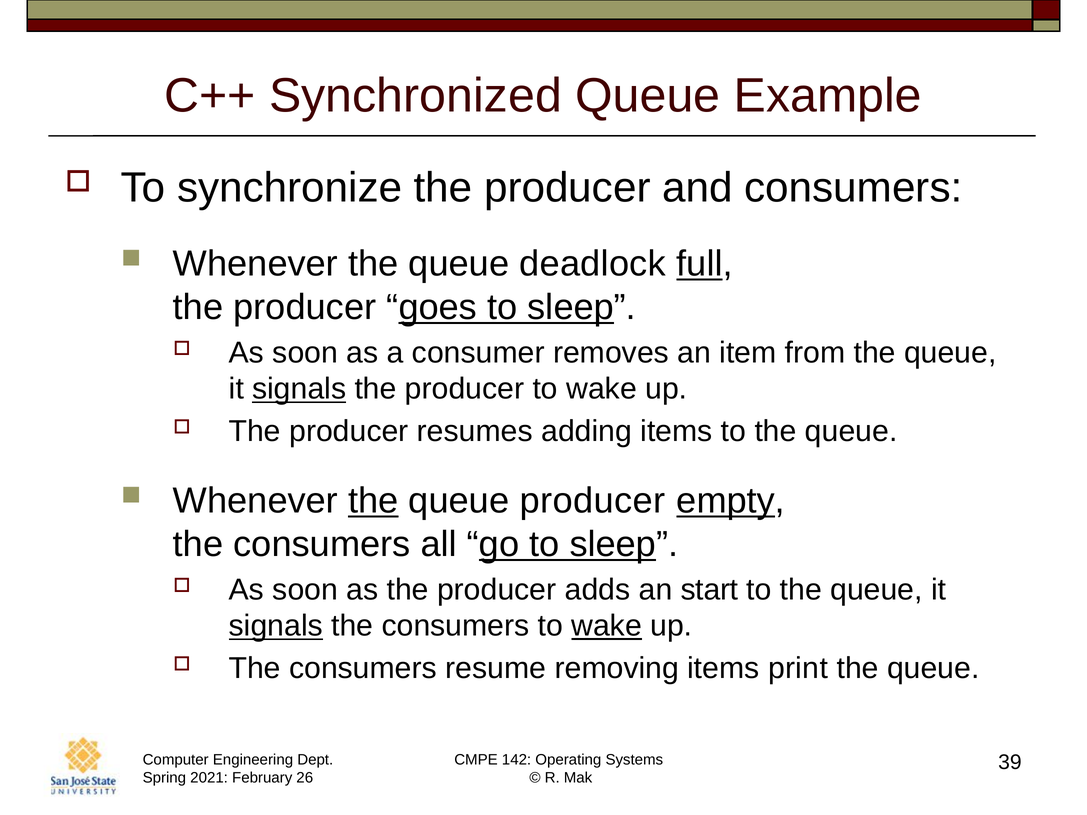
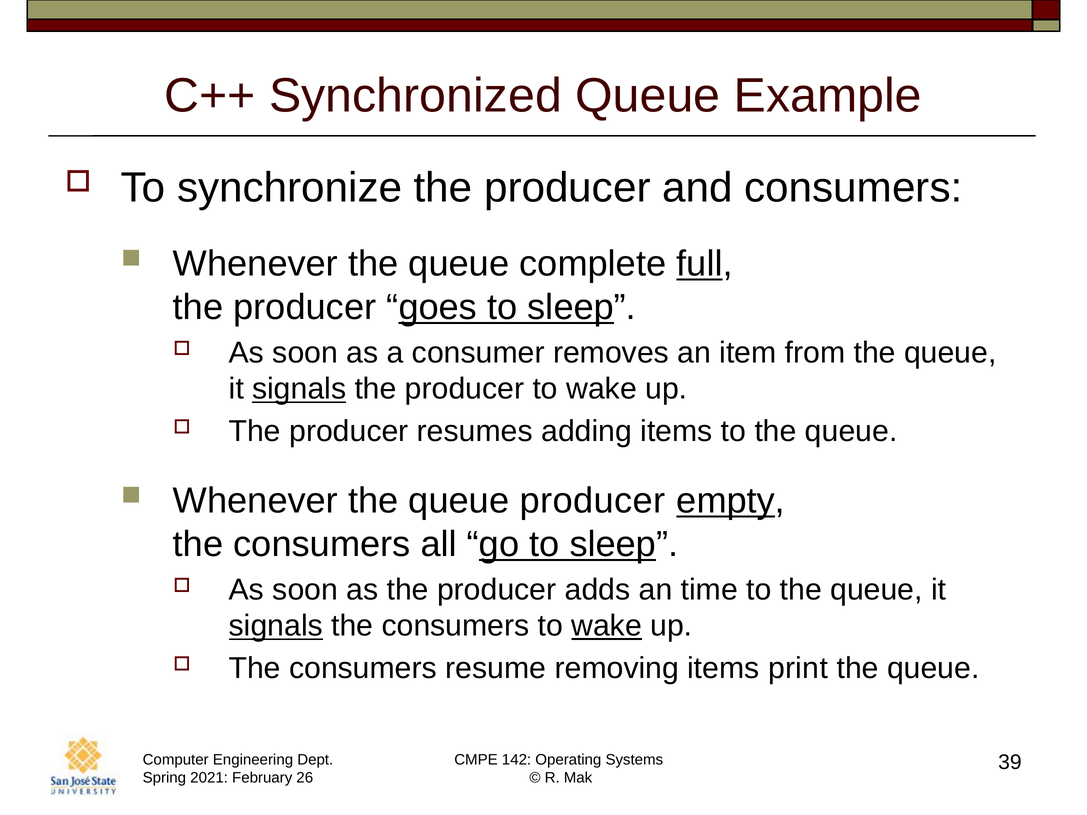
deadlock: deadlock -> complete
the at (373, 501) underline: present -> none
start: start -> time
